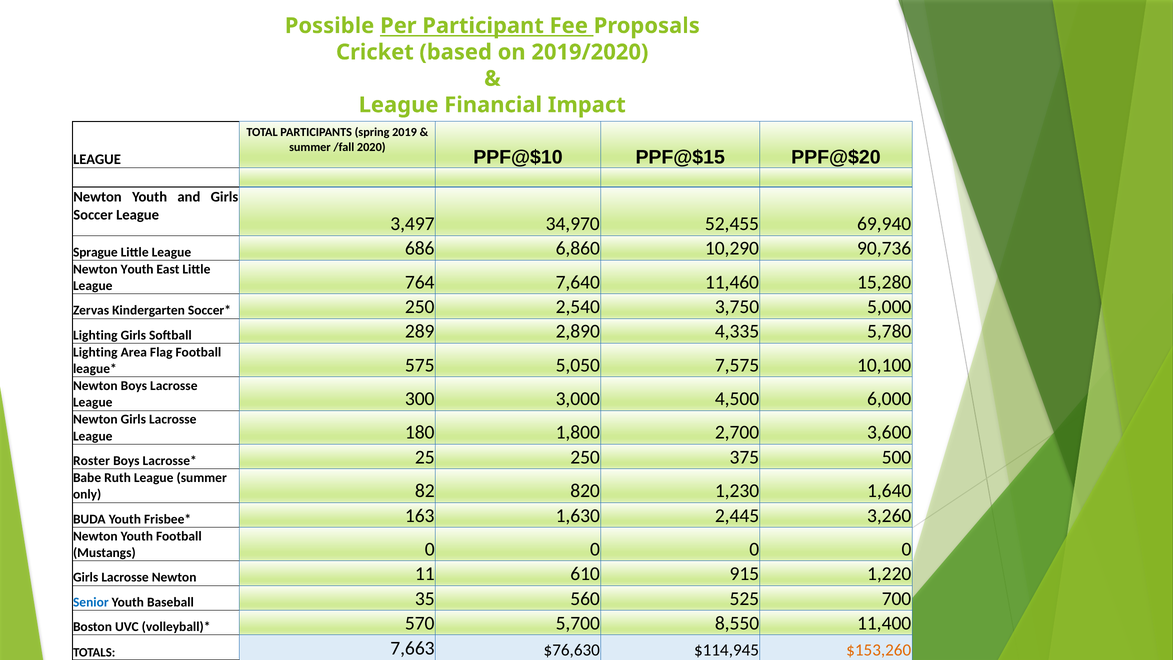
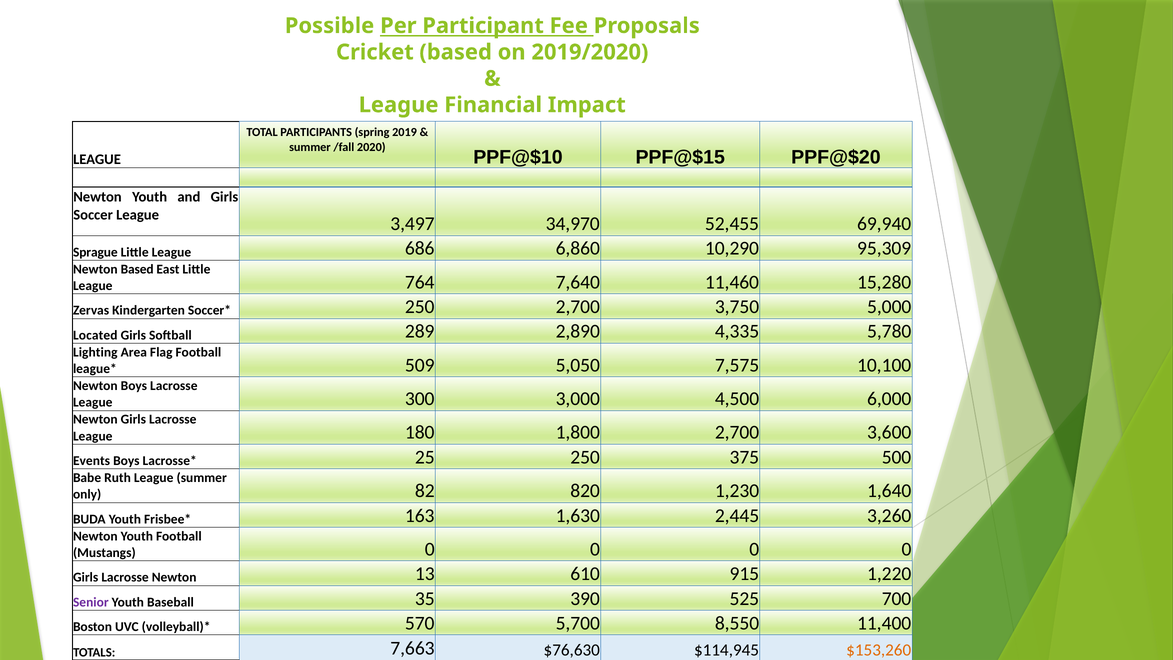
90,736: 90,736 -> 95,309
Youth at (137, 269): Youth -> Based
250 2,540: 2,540 -> 2,700
Lighting at (95, 335): Lighting -> Located
575: 575 -> 509
Roster: Roster -> Events
11: 11 -> 13
Senior colour: blue -> purple
560: 560 -> 390
